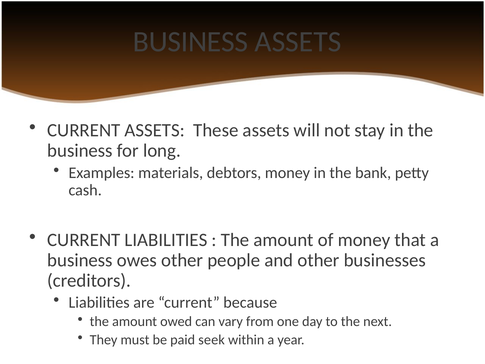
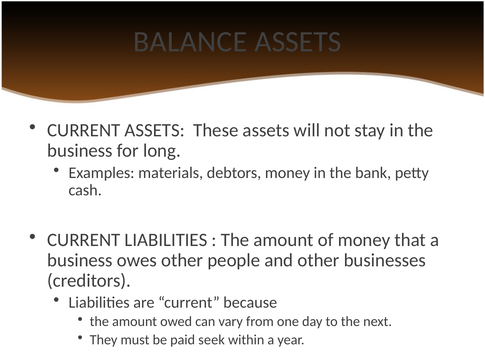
BUSINESS at (190, 42): BUSINESS -> BALANCE
